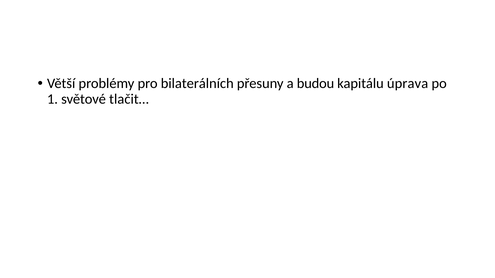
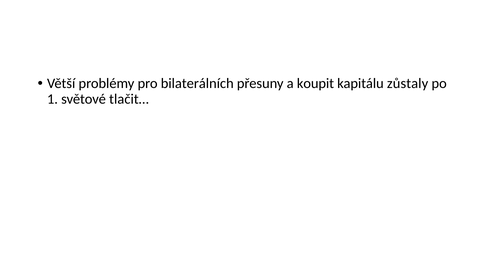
budou: budou -> koupit
úprava: úprava -> zůstaly
